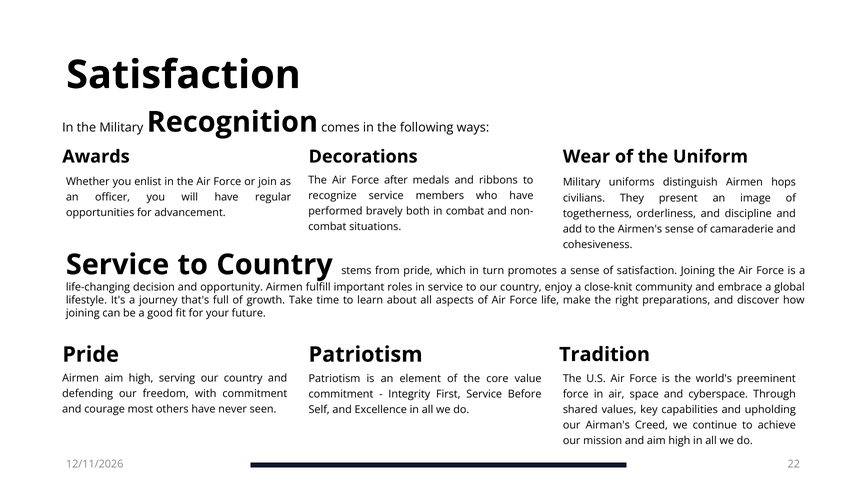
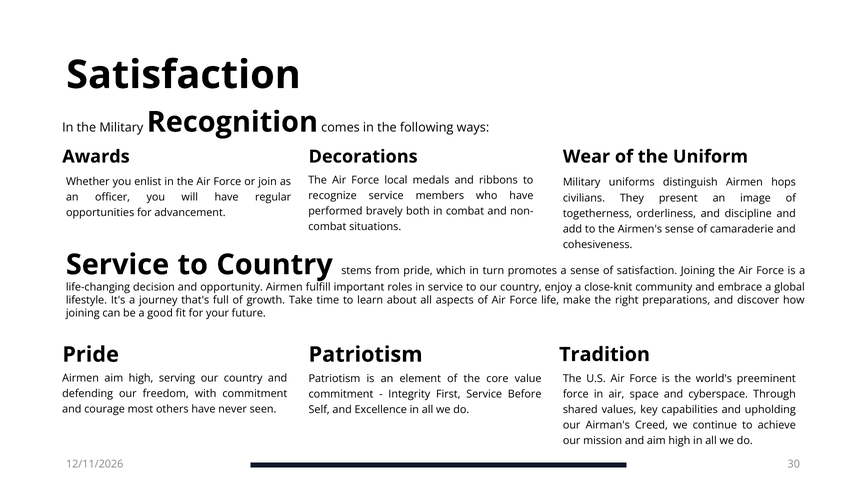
after: after -> local
22: 22 -> 30
